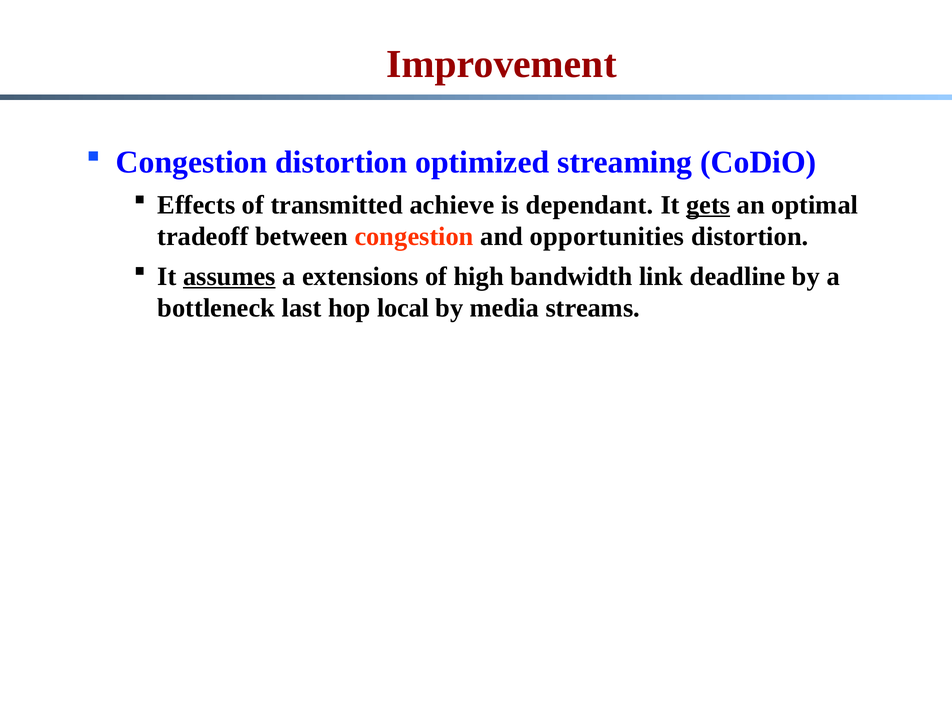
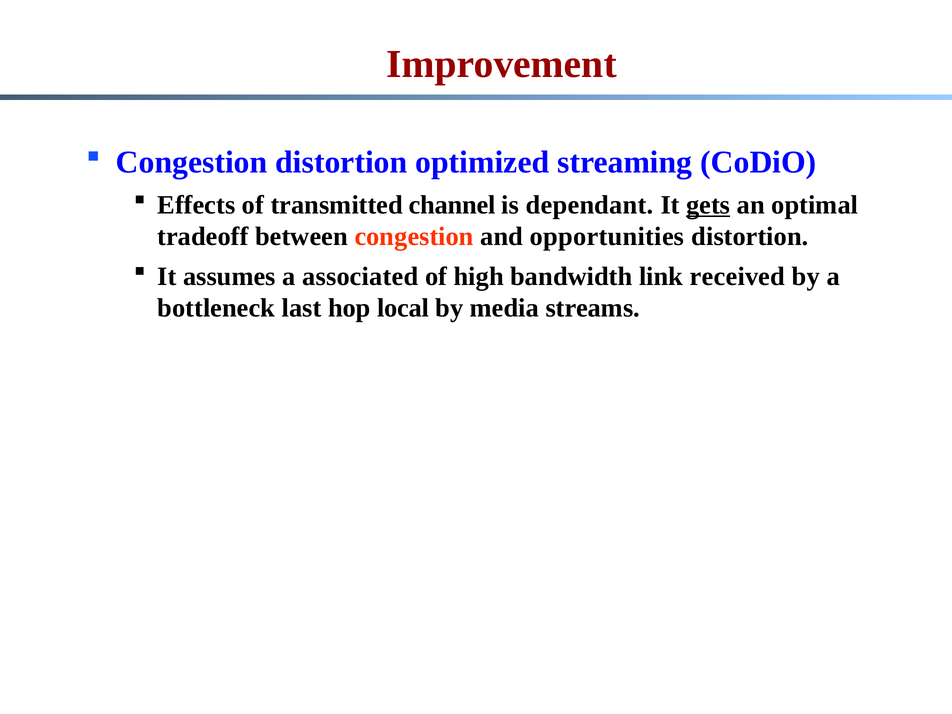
achieve: achieve -> channel
assumes underline: present -> none
extensions: extensions -> associated
deadline: deadline -> received
